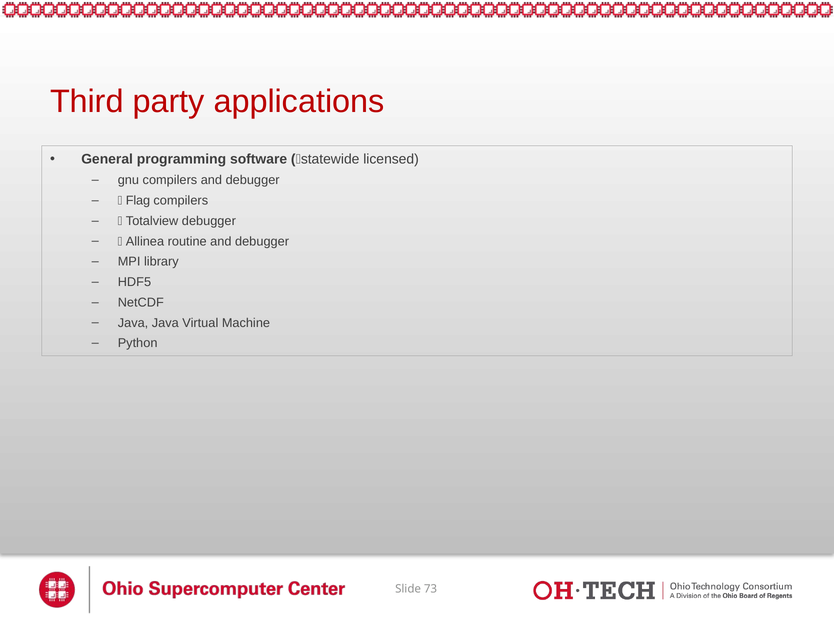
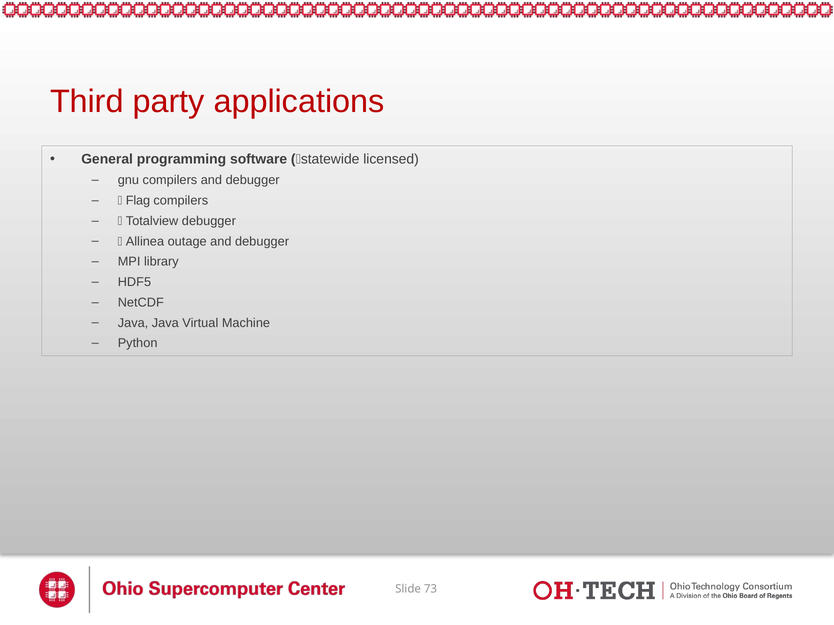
routine: routine -> outage
